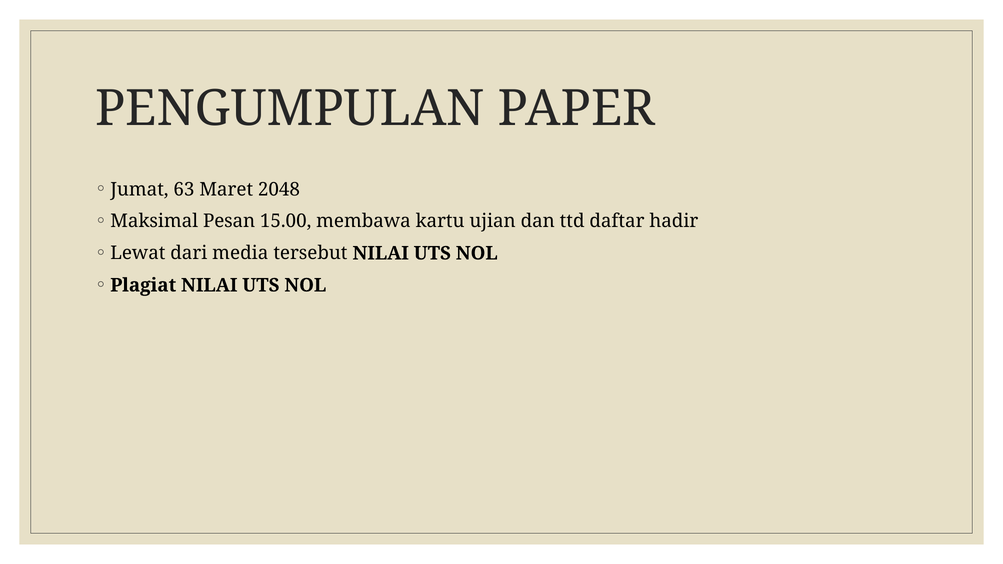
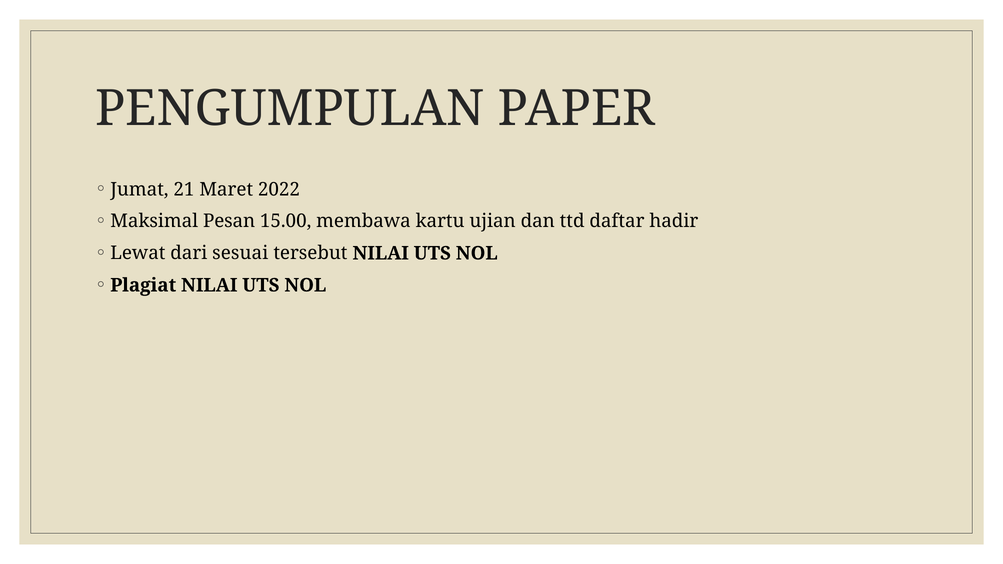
63: 63 -> 21
2048: 2048 -> 2022
media: media -> sesuai
